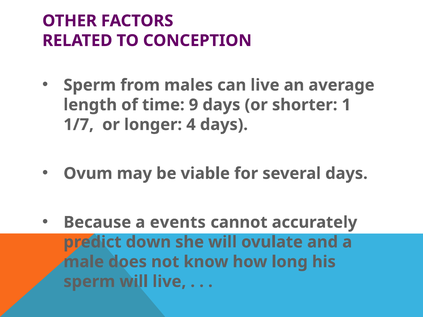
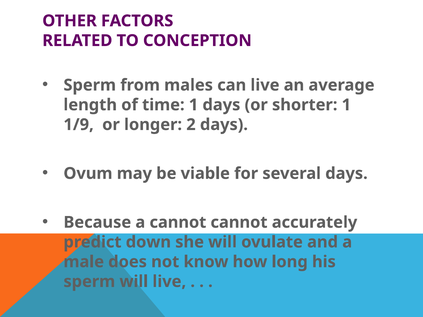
time 9: 9 -> 1
1/7: 1/7 -> 1/9
4: 4 -> 2
a events: events -> cannot
